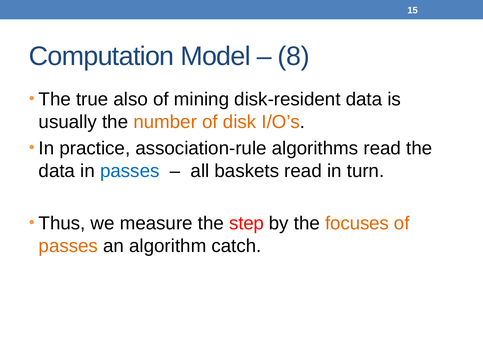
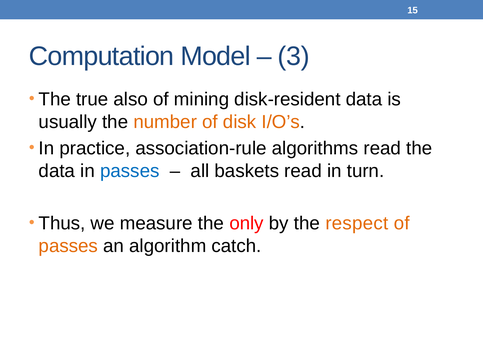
8: 8 -> 3
step: step -> only
focuses: focuses -> respect
